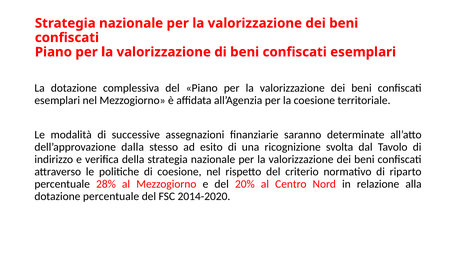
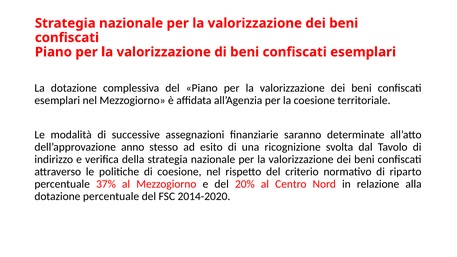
dalla: dalla -> anno
28%: 28% -> 37%
